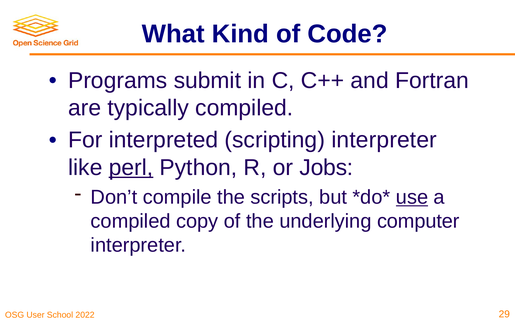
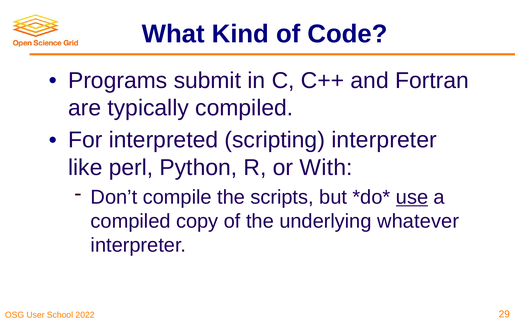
perl underline: present -> none
Jobs: Jobs -> With
computer: computer -> whatever
